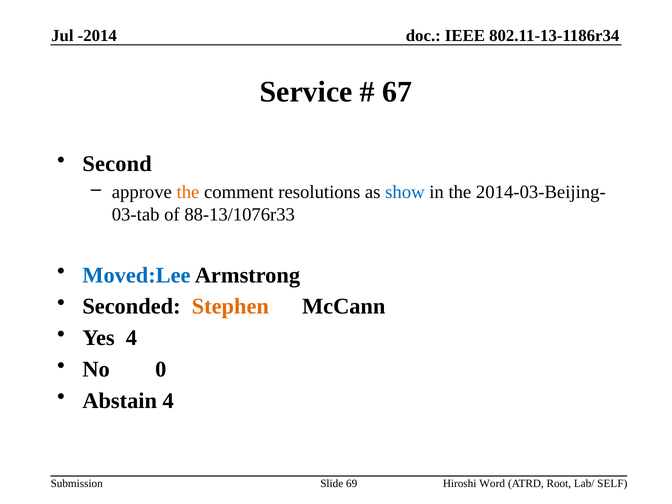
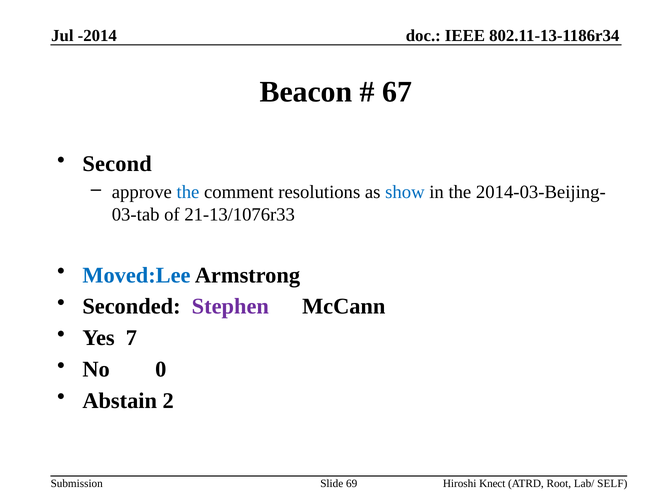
Service: Service -> Beacon
the at (188, 192) colour: orange -> blue
88-13/1076r33: 88-13/1076r33 -> 21-13/1076r33
Stephen colour: orange -> purple
Yes 4: 4 -> 7
Abstain 4: 4 -> 2
Word: Word -> Knect
